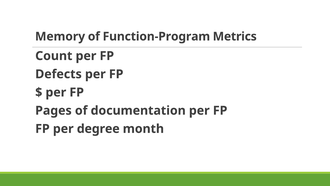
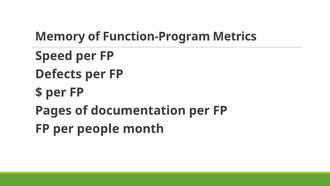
Count: Count -> Speed
degree: degree -> people
